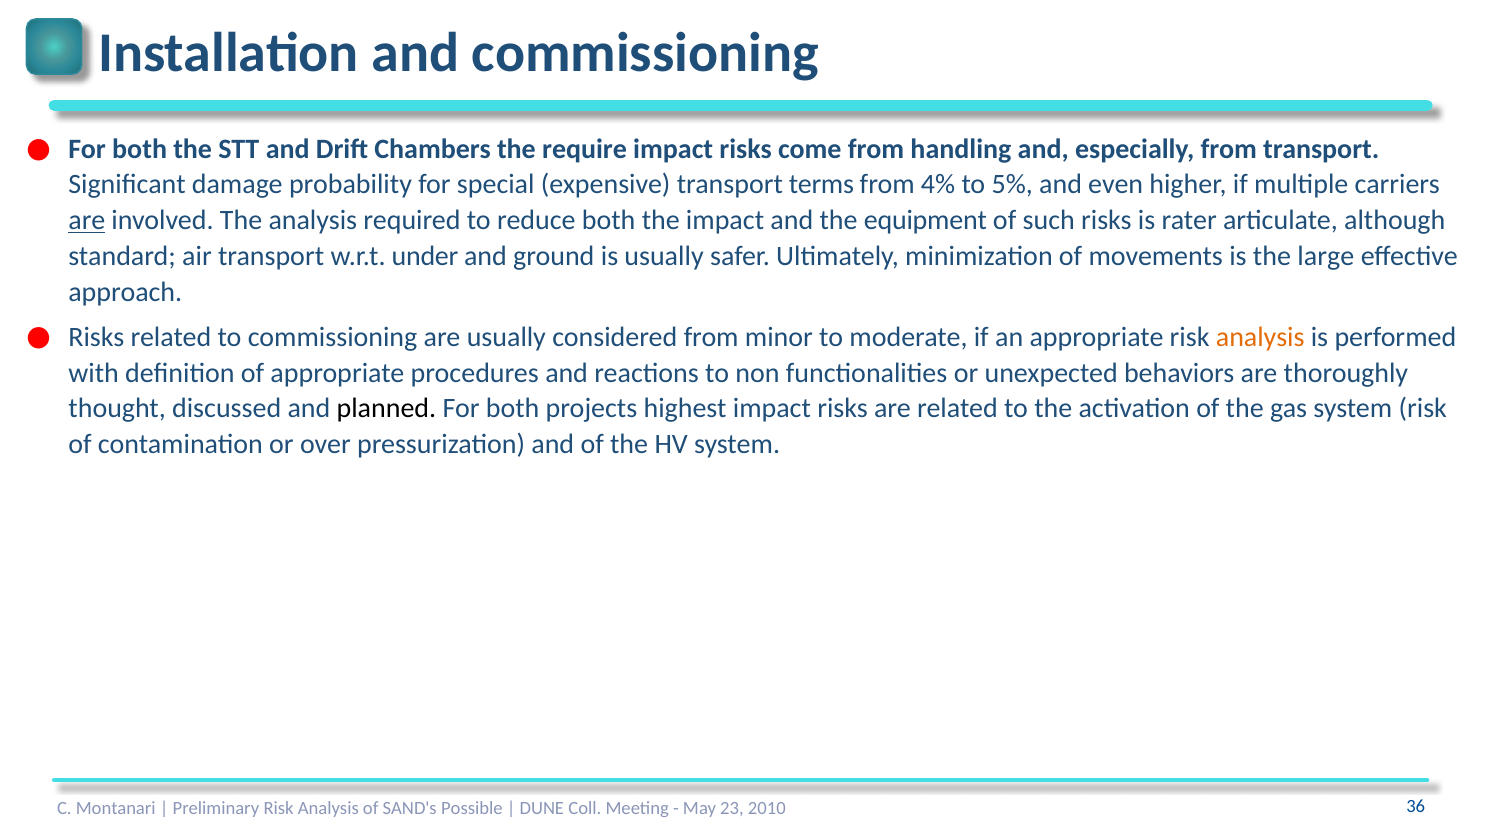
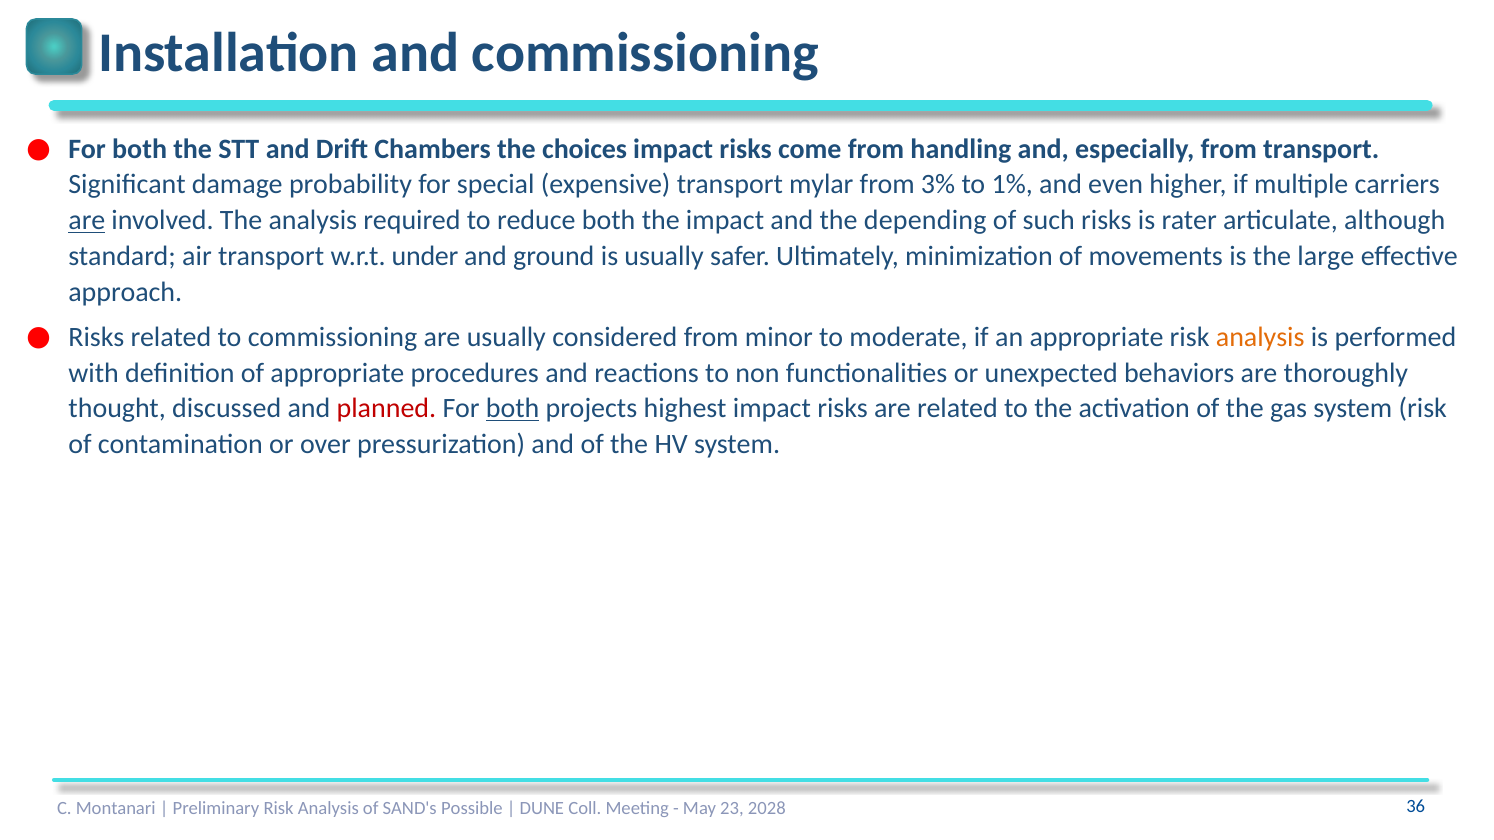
require: require -> choices
terms: terms -> mylar
4%: 4% -> 3%
5%: 5% -> 1%
equipment: equipment -> depending
planned colour: black -> red
both at (513, 409) underline: none -> present
2010: 2010 -> 2028
